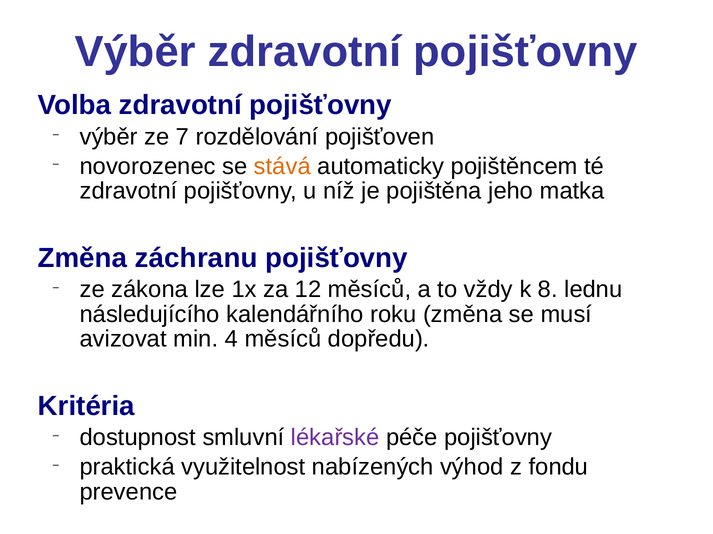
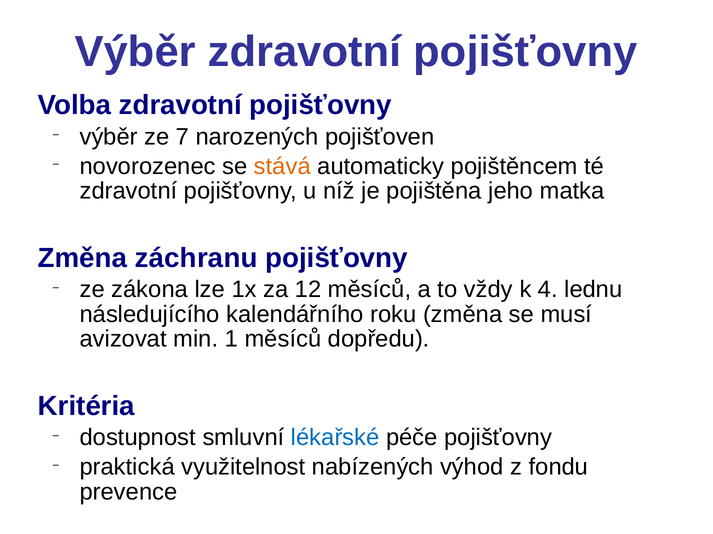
rozdělování: rozdělování -> narozených
8: 8 -> 4
4: 4 -> 1
lékařské colour: purple -> blue
